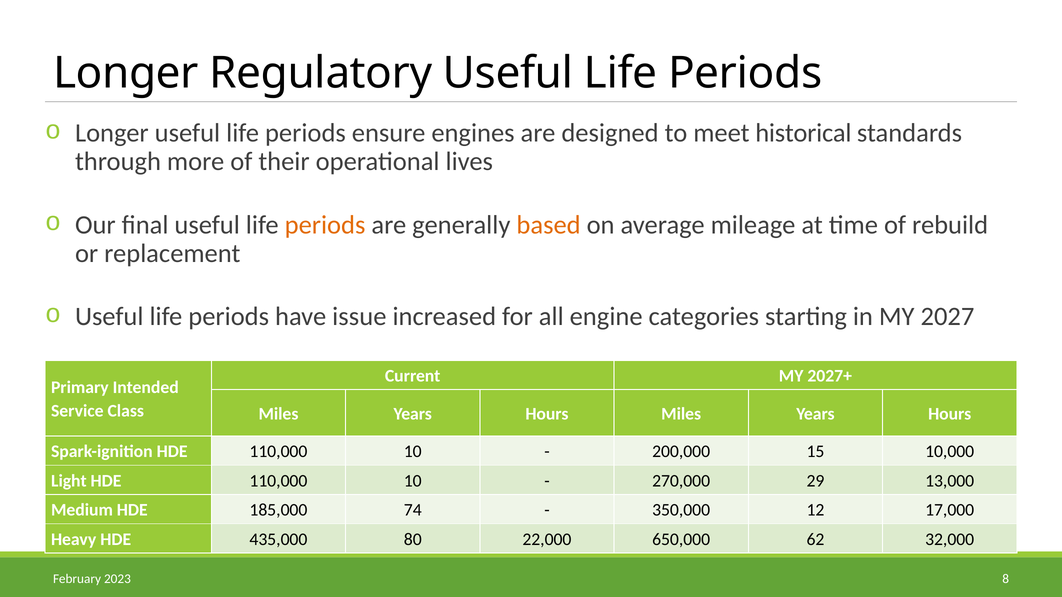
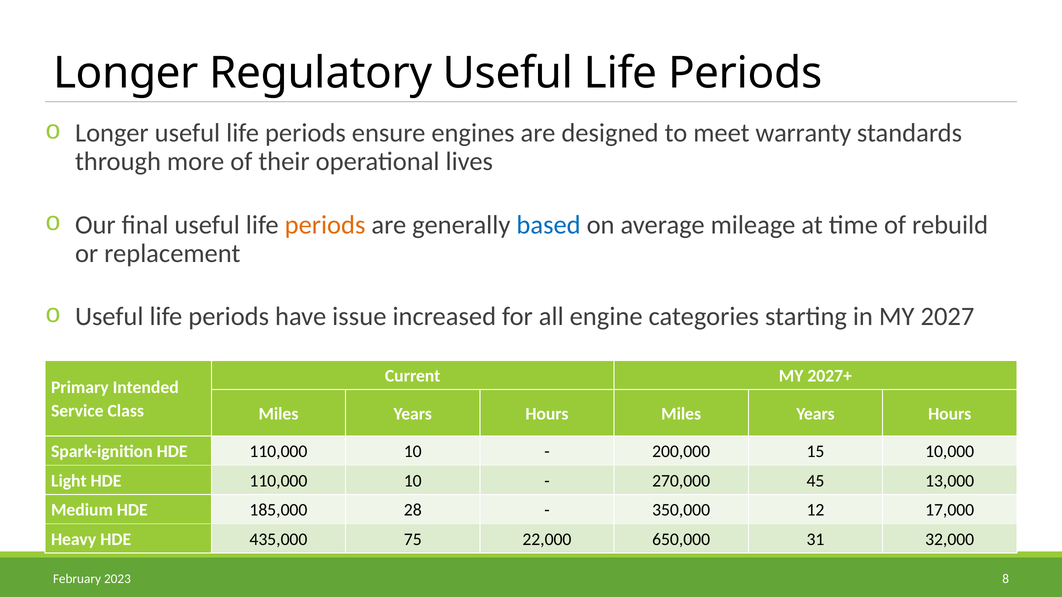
historical: historical -> warranty
based colour: orange -> blue
29: 29 -> 45
74: 74 -> 28
80: 80 -> 75
62: 62 -> 31
